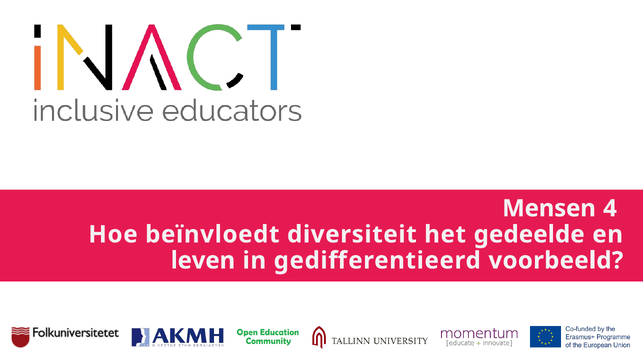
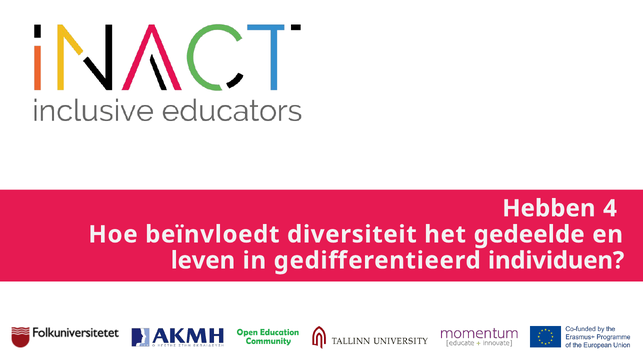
Mensen: Mensen -> Hebben
voorbeeld: voorbeeld -> individuen
